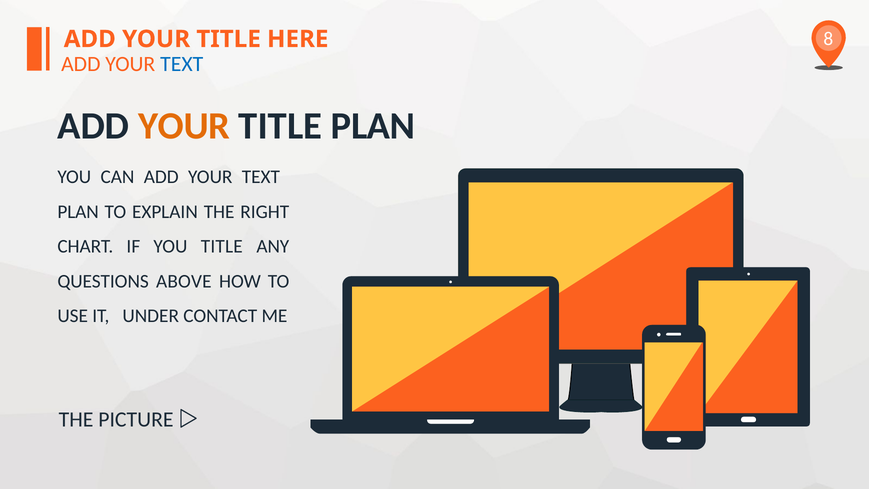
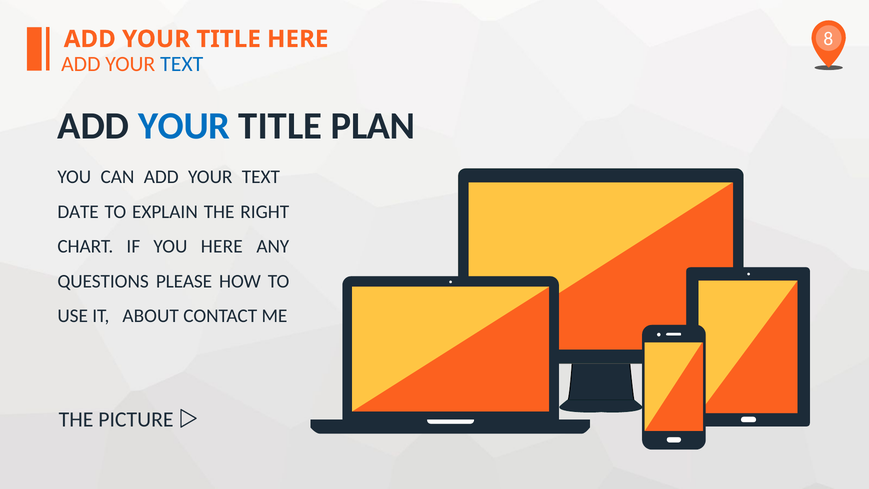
YOUR at (184, 126) colour: orange -> blue
PLAN at (78, 212): PLAN -> DATE
YOU TITLE: TITLE -> HERE
ABOVE: ABOVE -> PLEASE
UNDER: UNDER -> ABOUT
